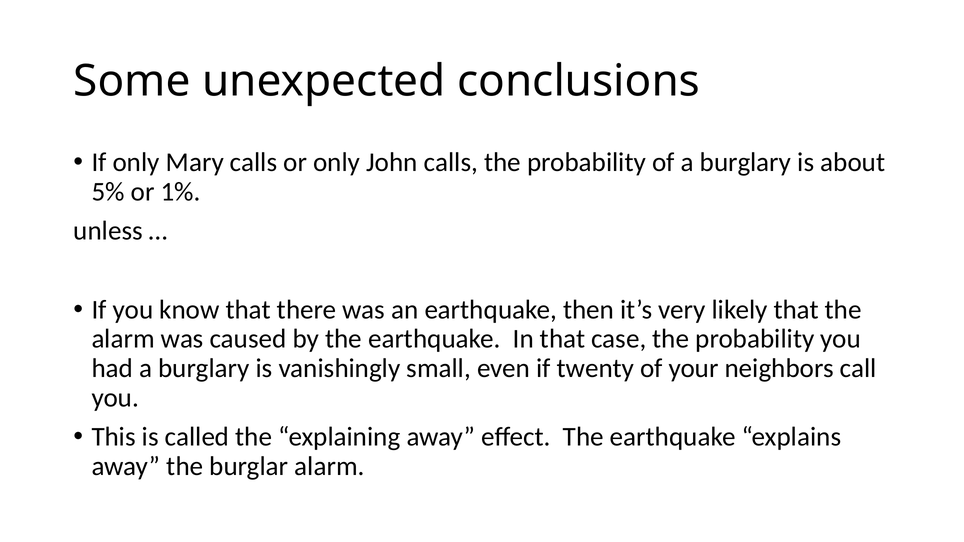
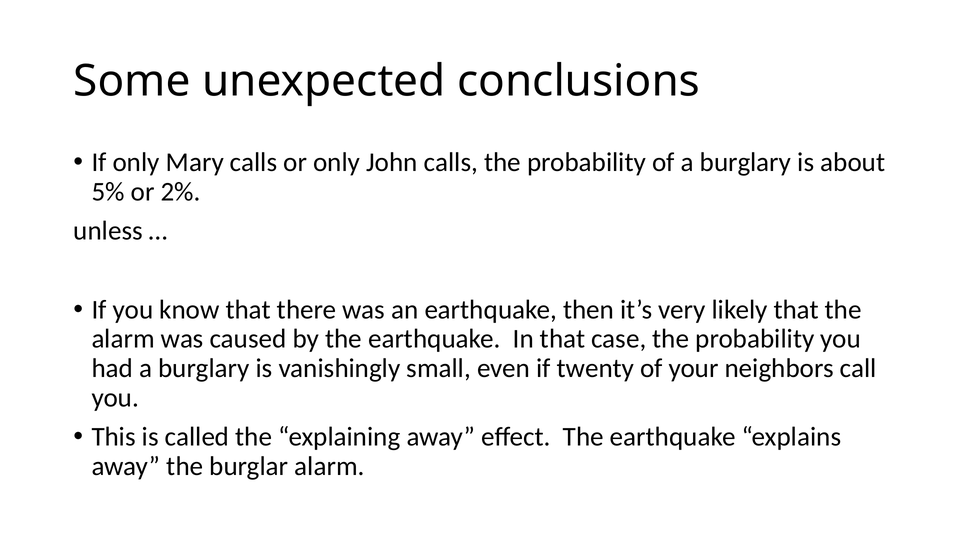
1%: 1% -> 2%
